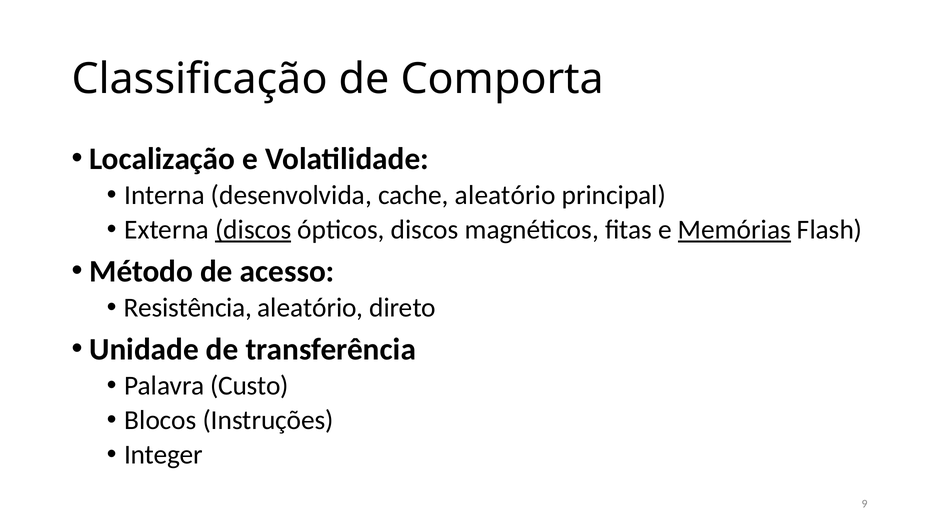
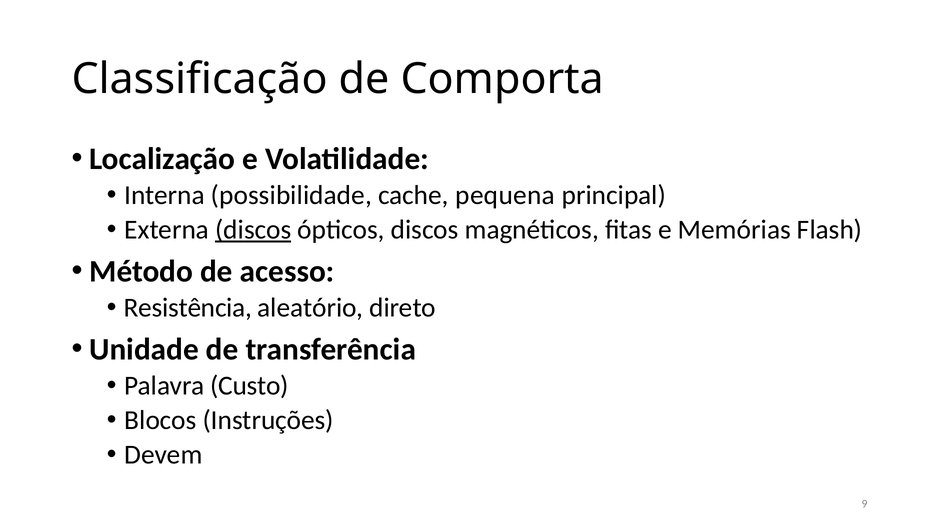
desenvolvida: desenvolvida -> possibilidade
cache aleatório: aleatório -> pequena
Memórias underline: present -> none
Integer: Integer -> Devem
